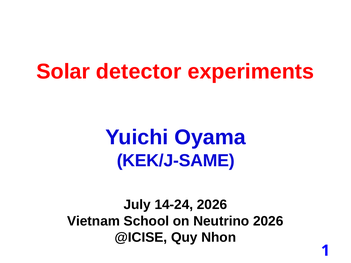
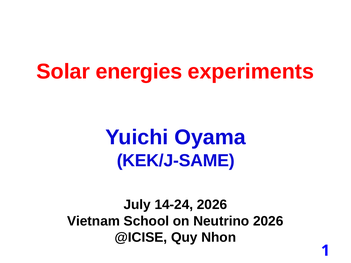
detector: detector -> energies
